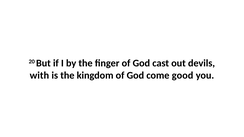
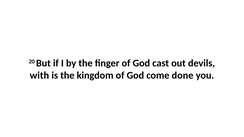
good: good -> done
